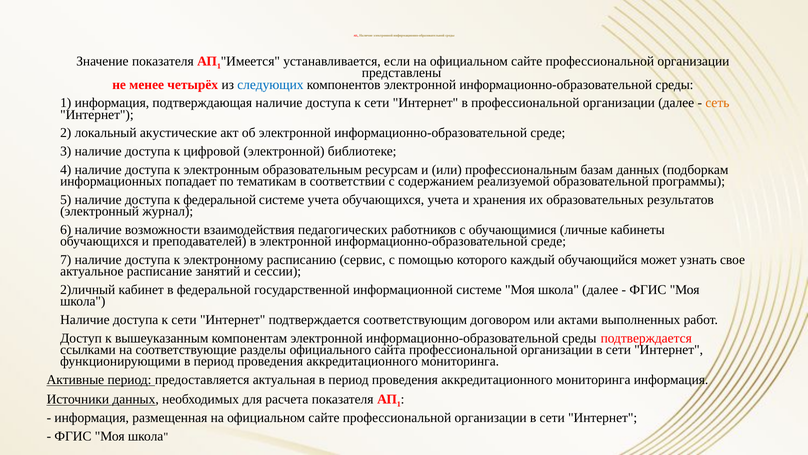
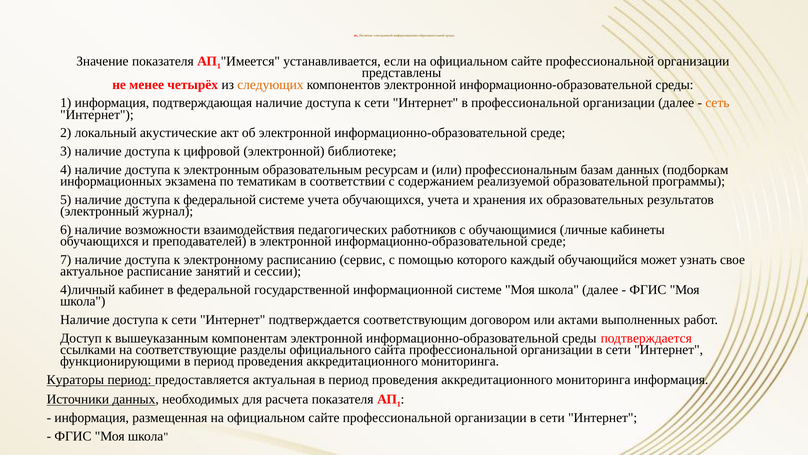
следующих colour: blue -> orange
попадает: попадает -> экзамена
2)личный: 2)личный -> 4)личный
Активные: Активные -> Кураторы
